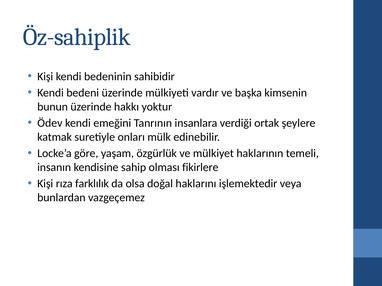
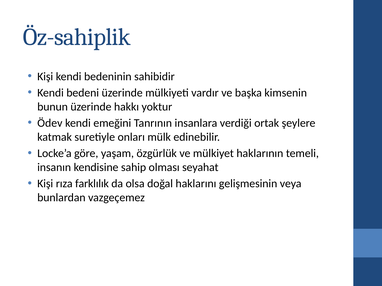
fikirlere: fikirlere -> seyahat
işlemektedir: işlemektedir -> gelişmesinin
